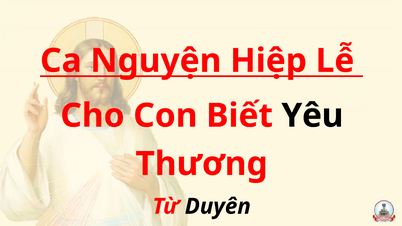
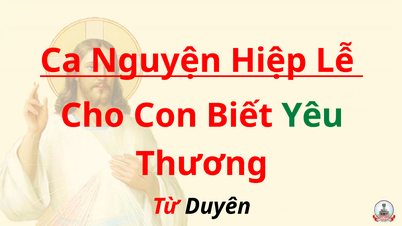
Yêu colour: black -> green
